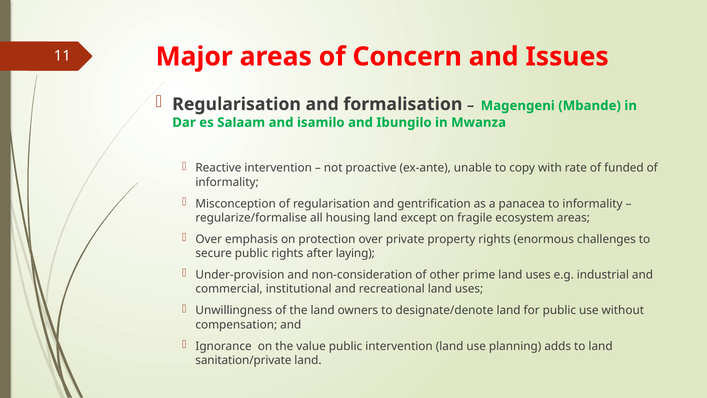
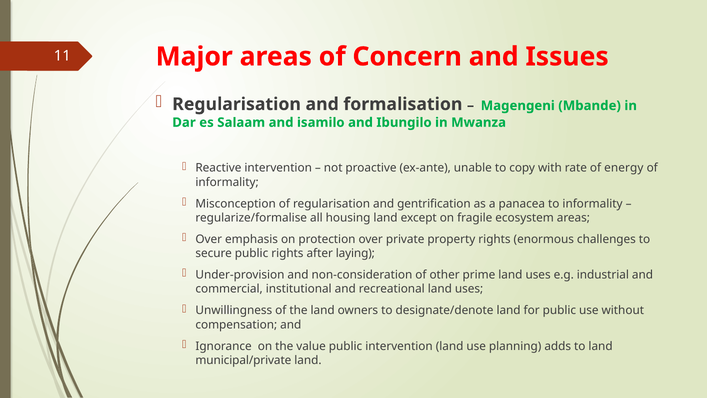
funded: funded -> energy
sanitation/private: sanitation/private -> municipal/private
